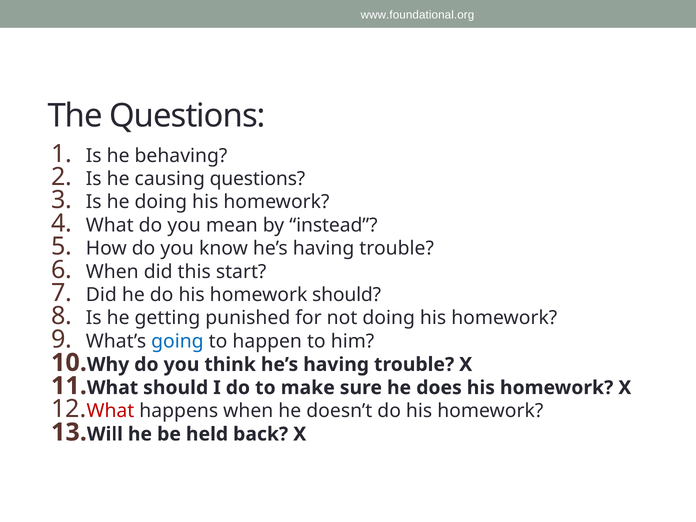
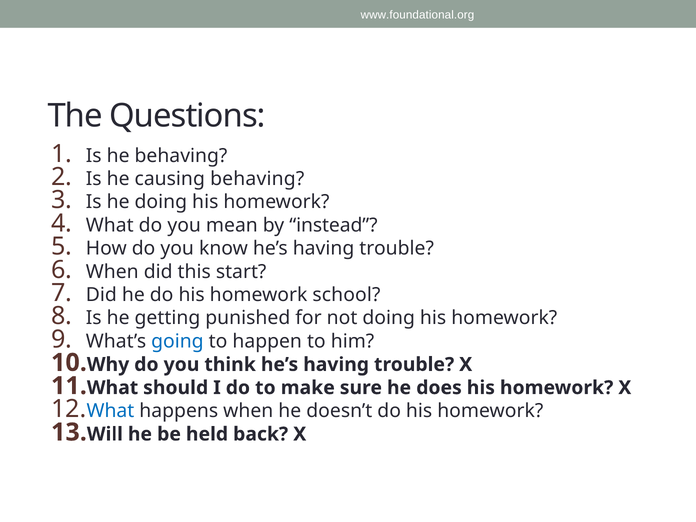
causing questions: questions -> behaving
homework should: should -> school
What at (110, 411) colour: red -> blue
